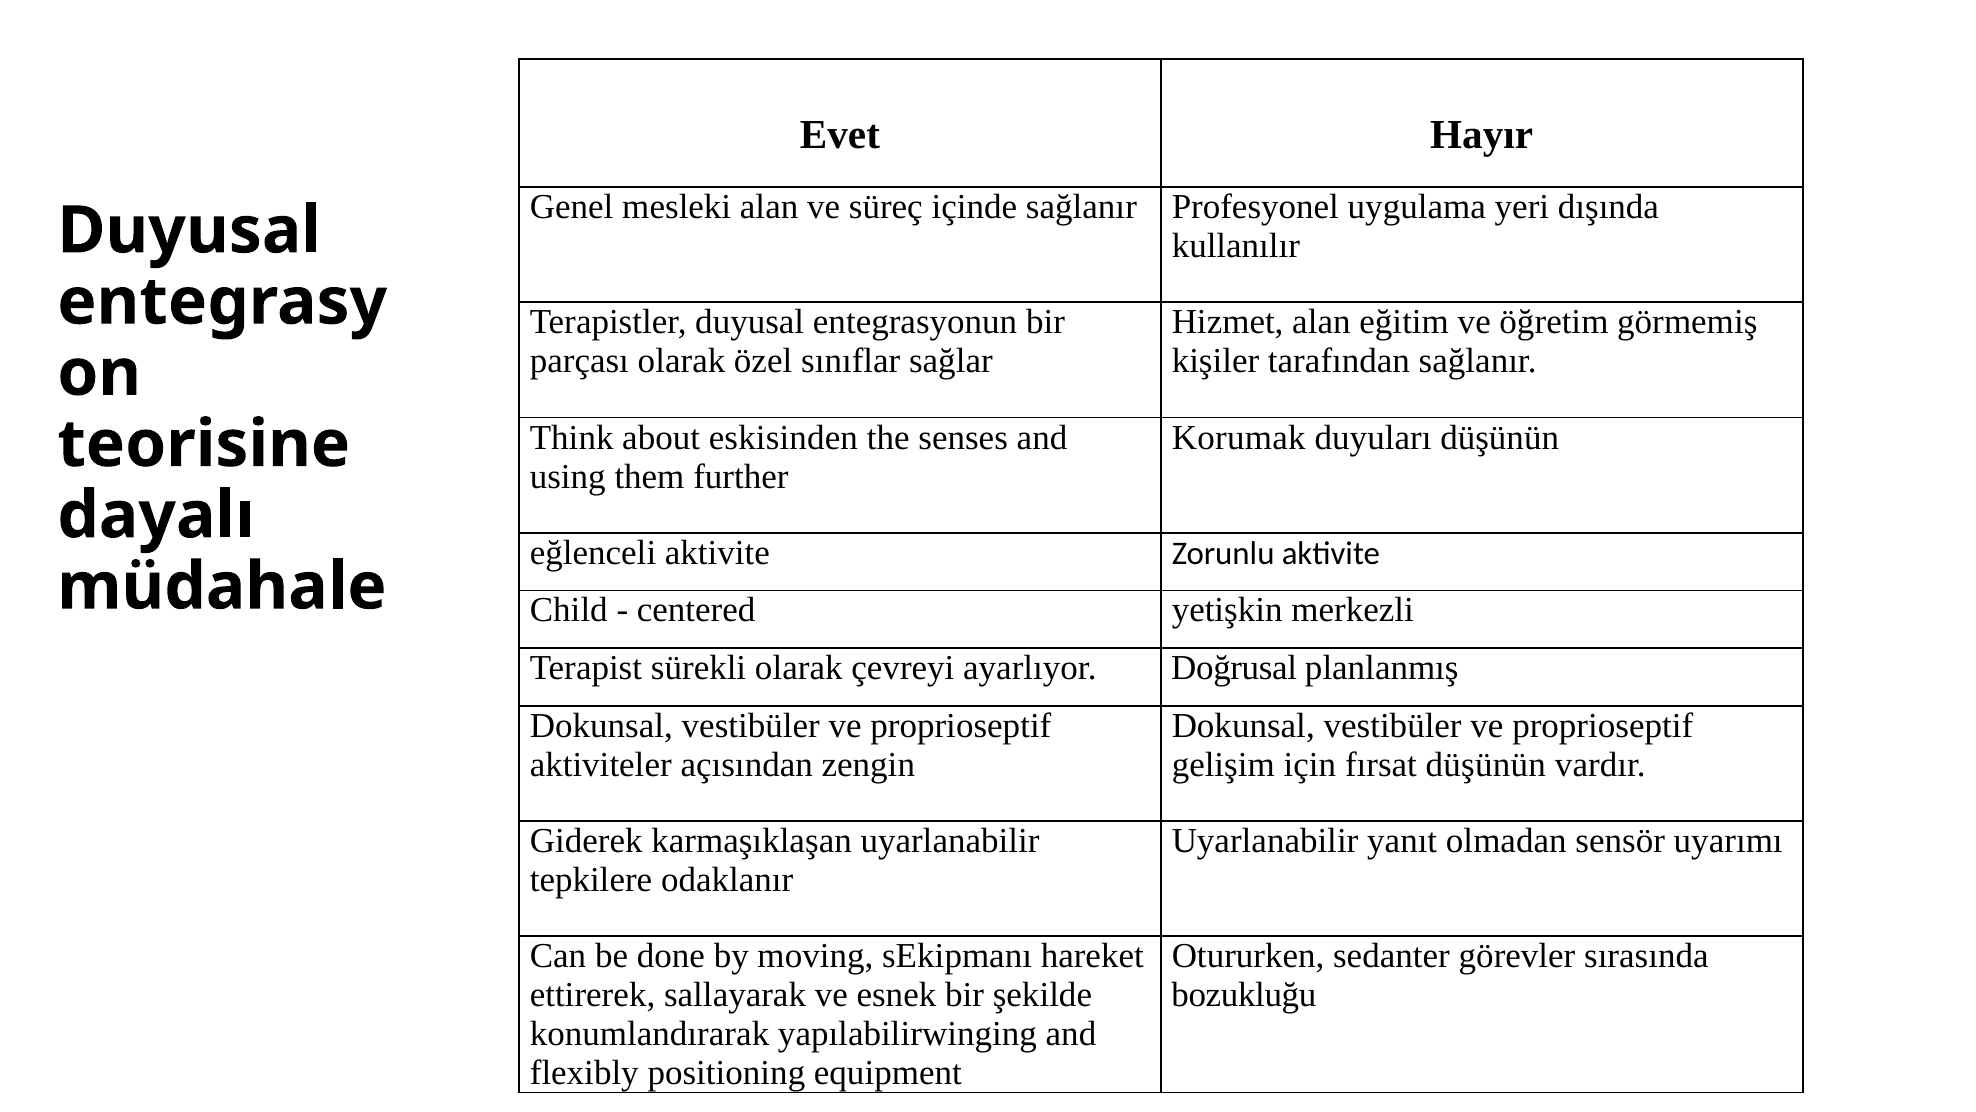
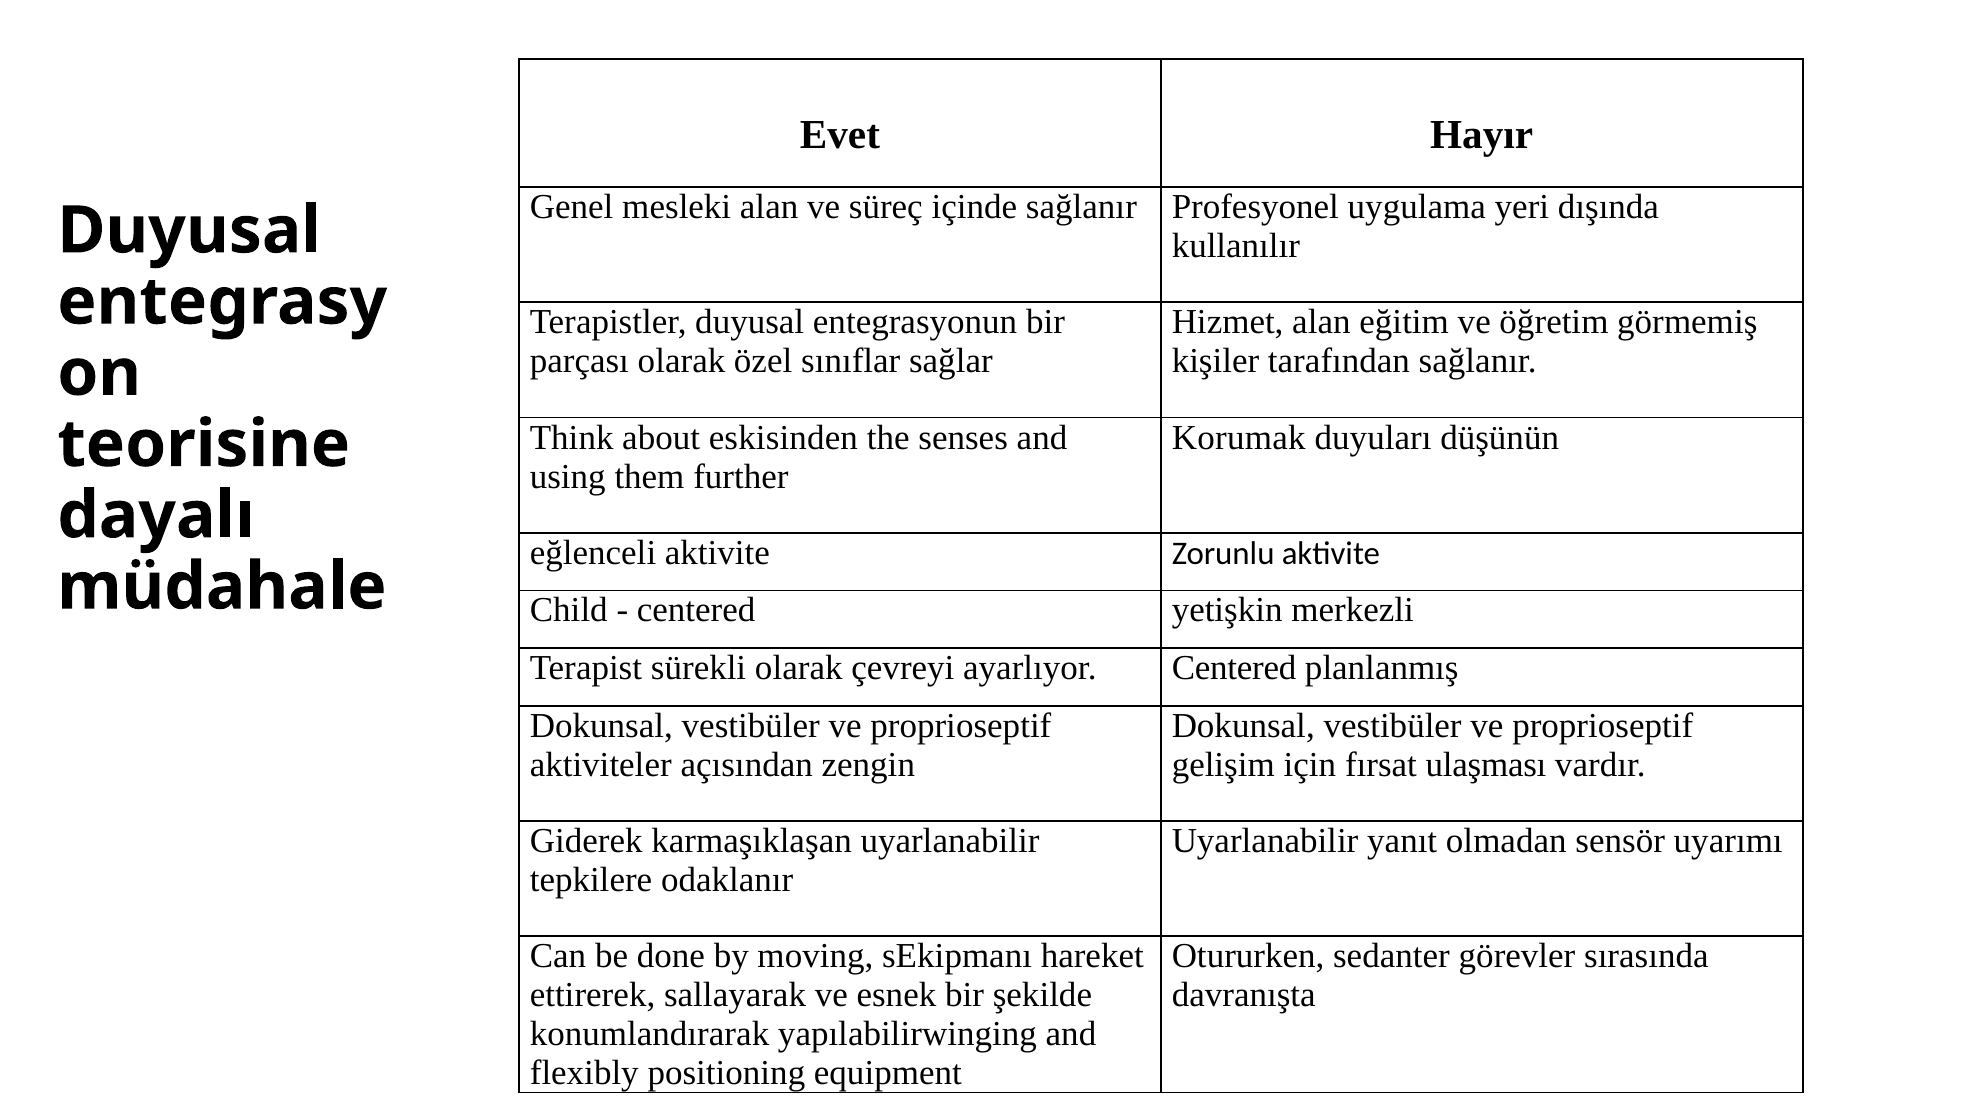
ayarlıyor Doğrusal: Doğrusal -> Centered
fırsat düşünün: düşünün -> ulaşması
bozukluğu: bozukluğu -> davranışta
